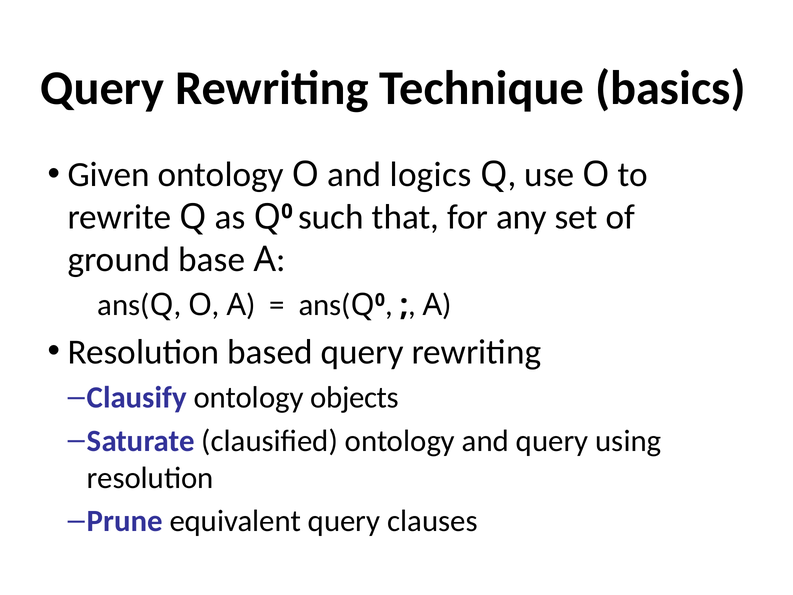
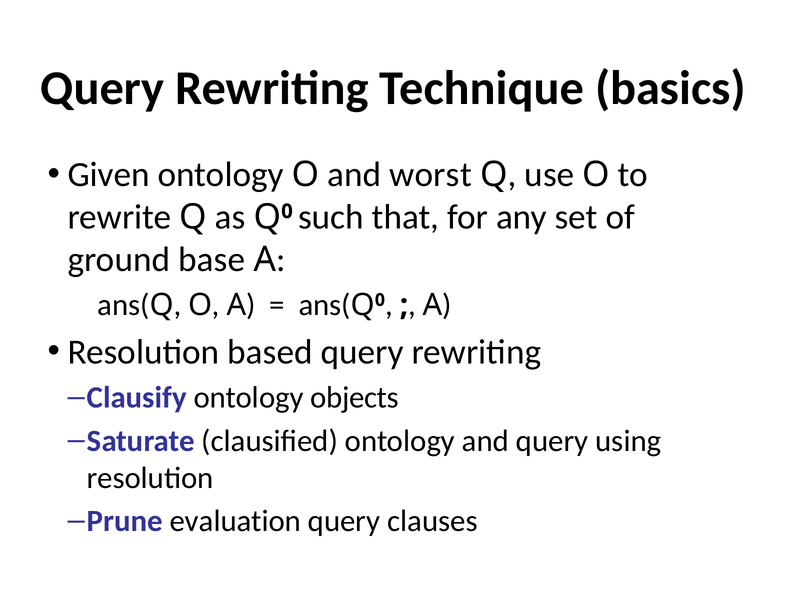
logics: logics -> worst
equivalent: equivalent -> evaluation
